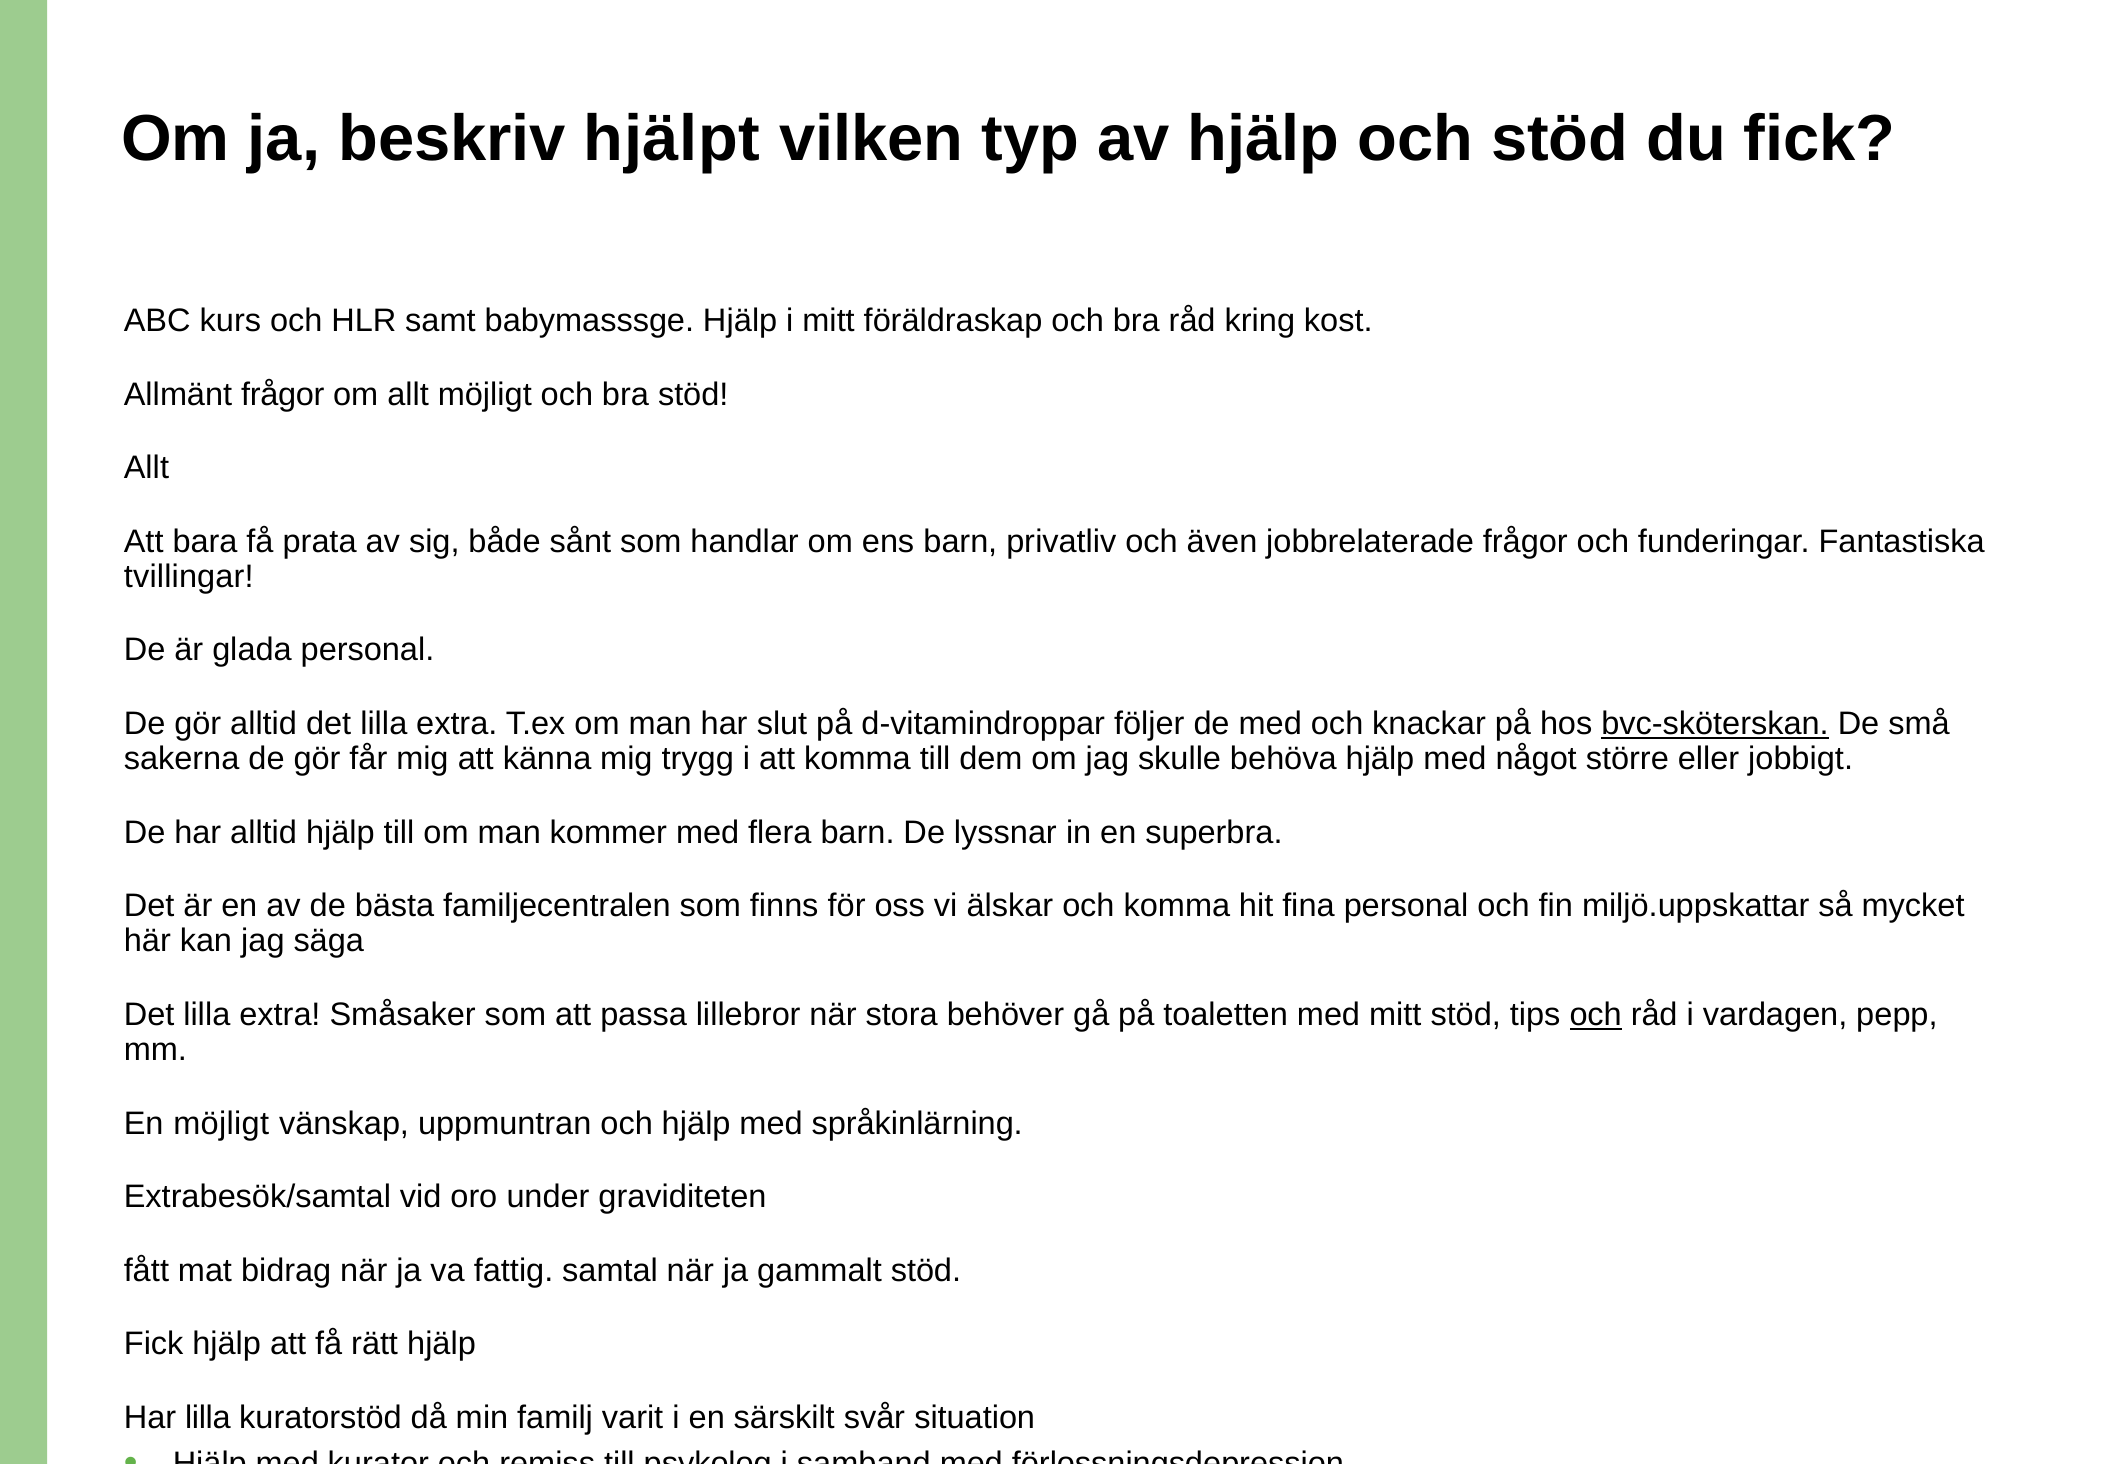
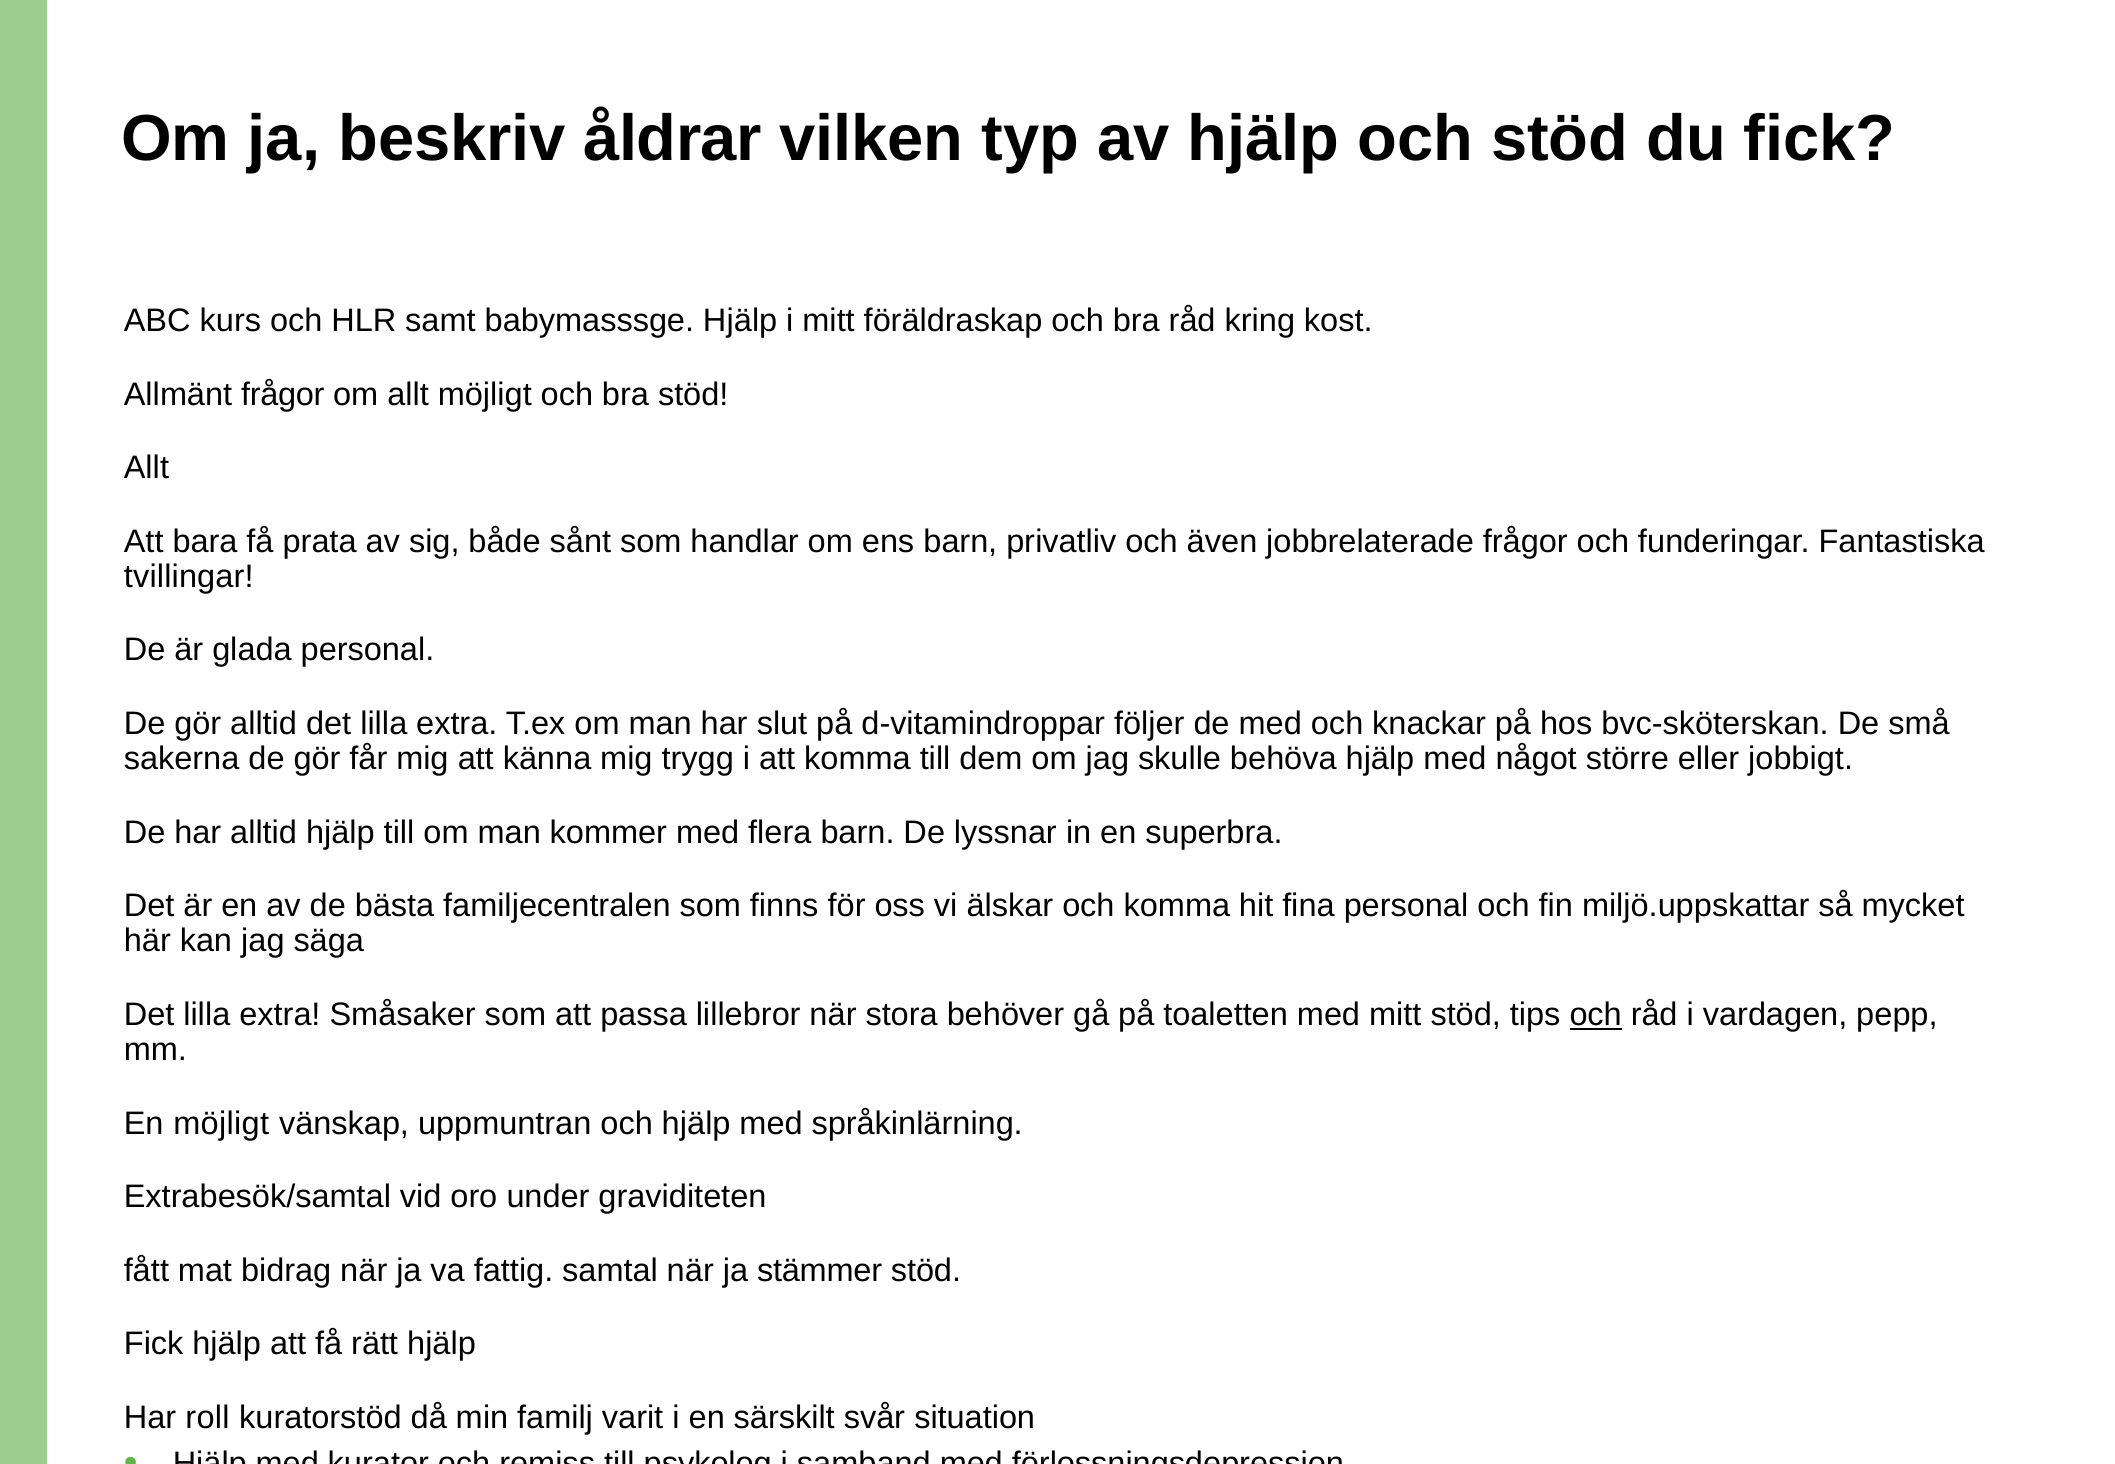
hjälpt: hjälpt -> åldrar
bvc-sköterskan underline: present -> none
gammalt: gammalt -> stämmer
Har lilla: lilla -> roll
